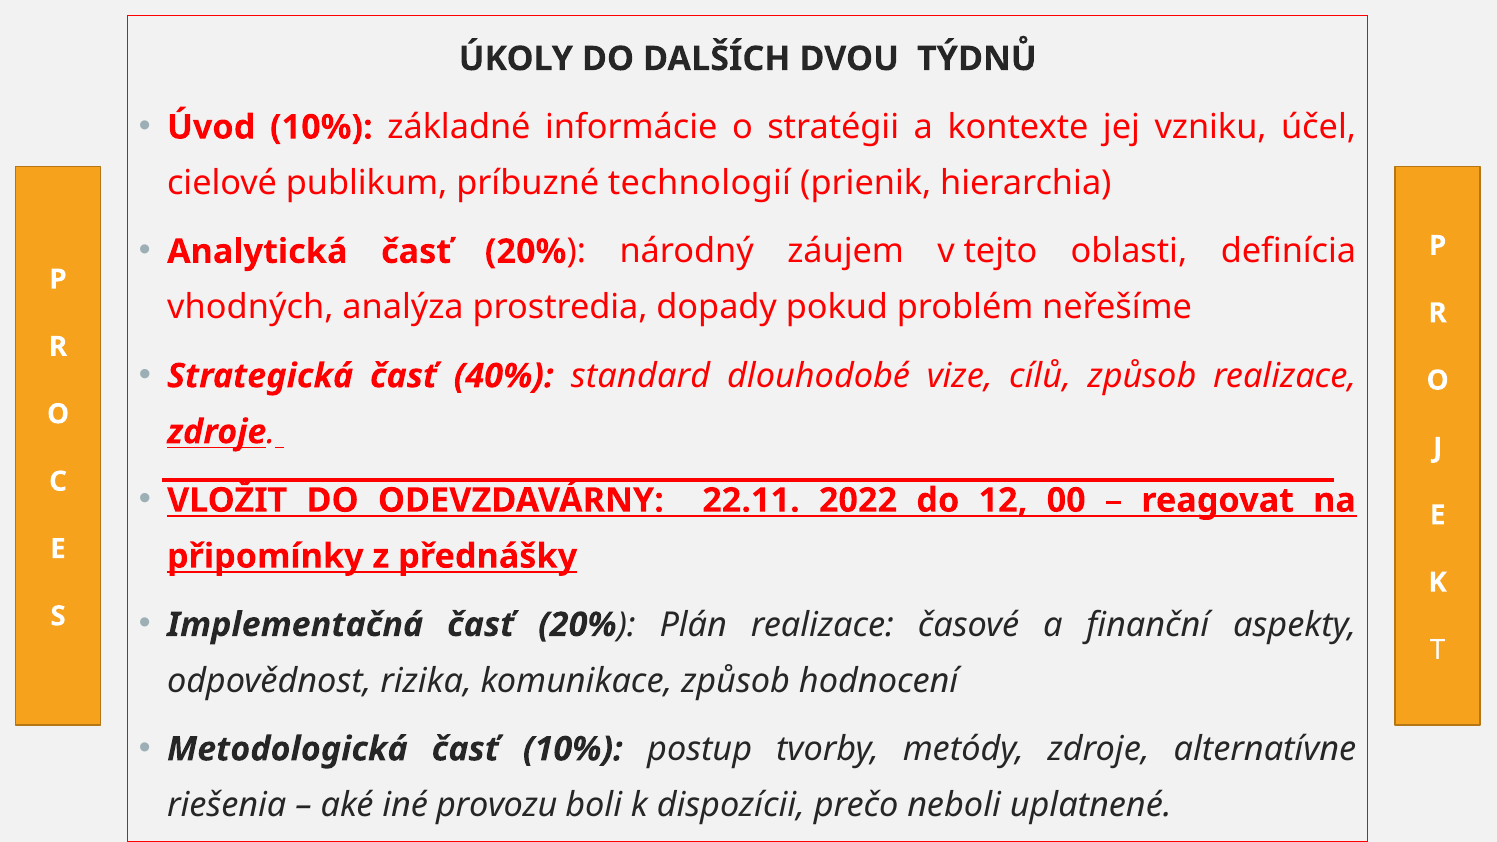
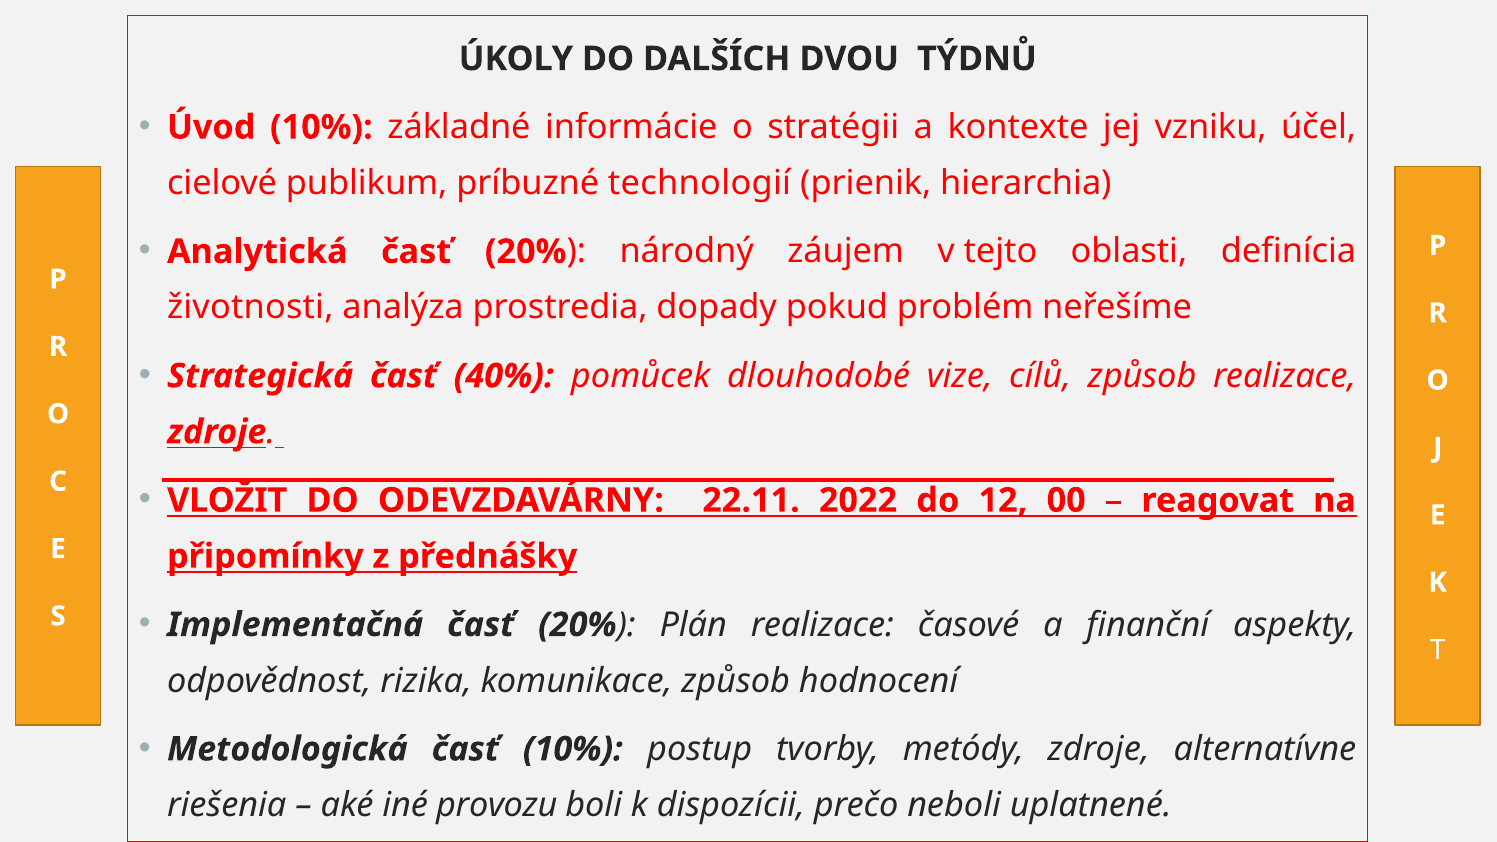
vhodných: vhodných -> životnosti
standard: standard -> pomůcek
